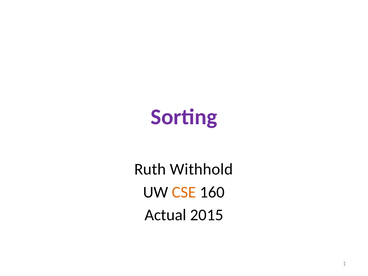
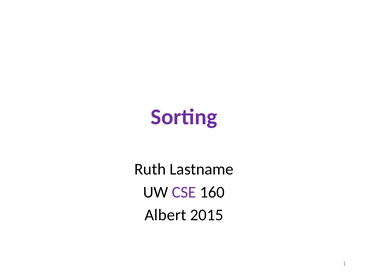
Withhold: Withhold -> Lastname
CSE colour: orange -> purple
Actual: Actual -> Albert
